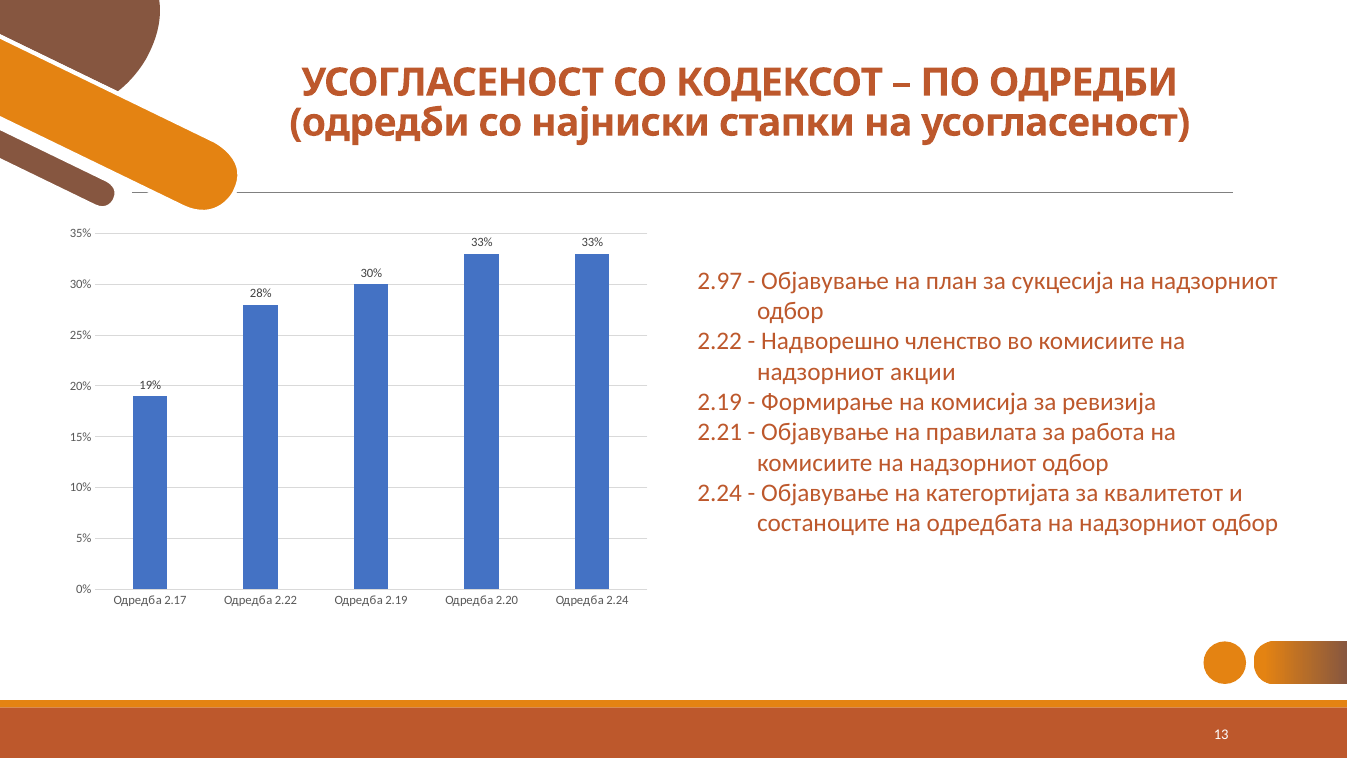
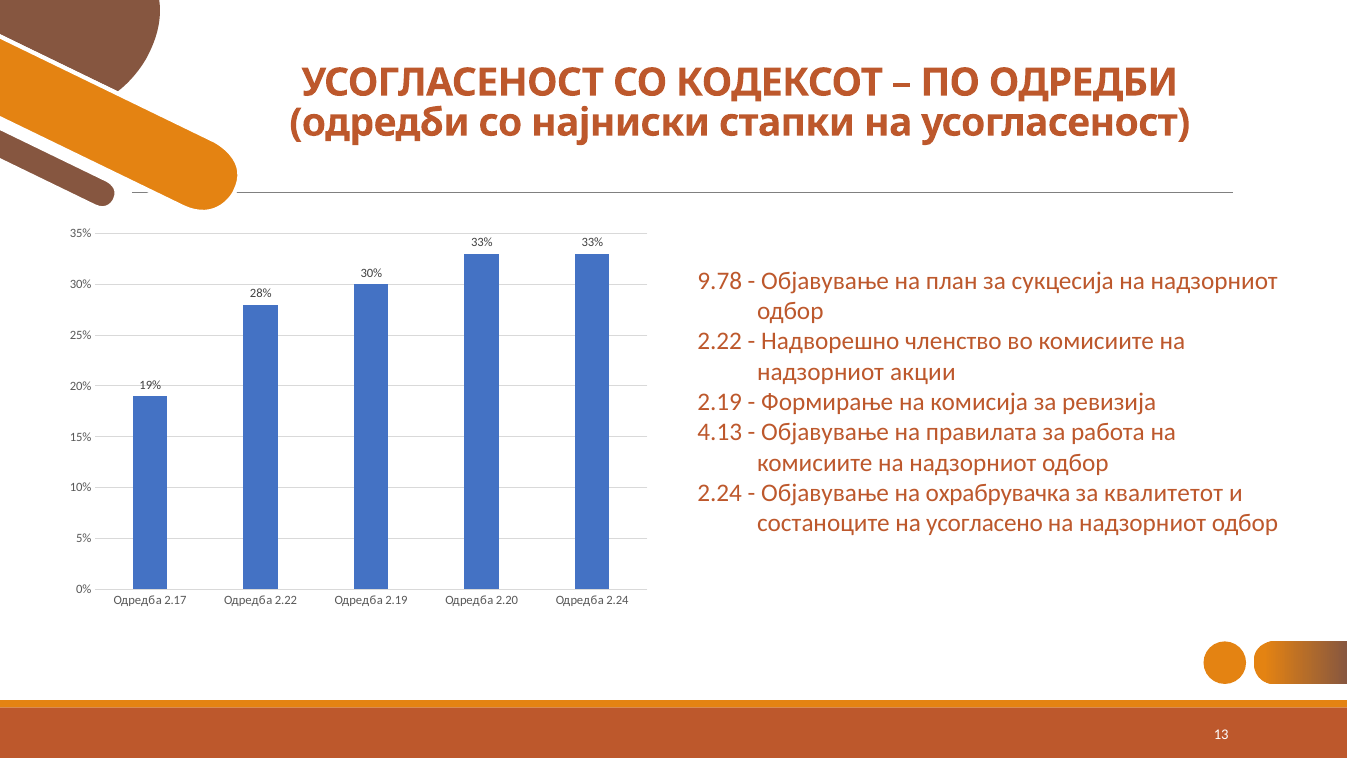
2.97: 2.97 -> 9.78
2.21: 2.21 -> 4.13
категортијата: категортијата -> охрабрувачка
одредбата: одредбата -> усогласено
